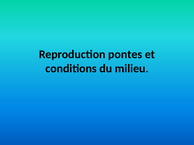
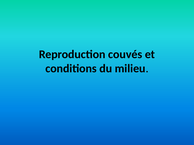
pontes: pontes -> couvés
